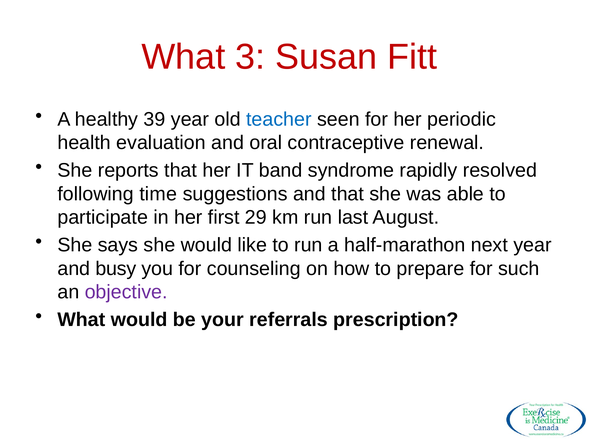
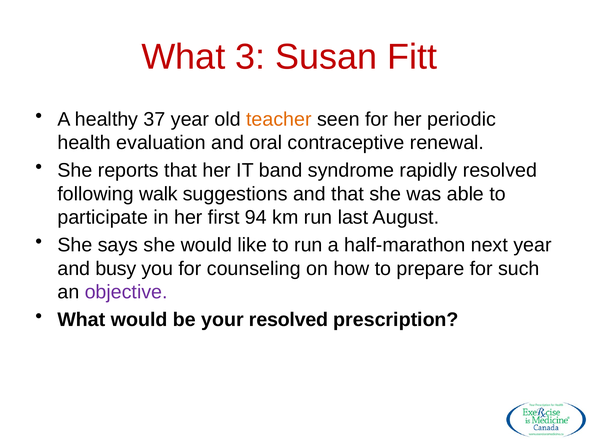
39: 39 -> 37
teacher colour: blue -> orange
time: time -> walk
29: 29 -> 94
your referrals: referrals -> resolved
